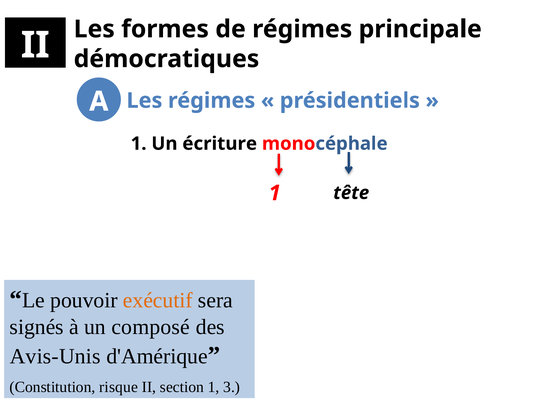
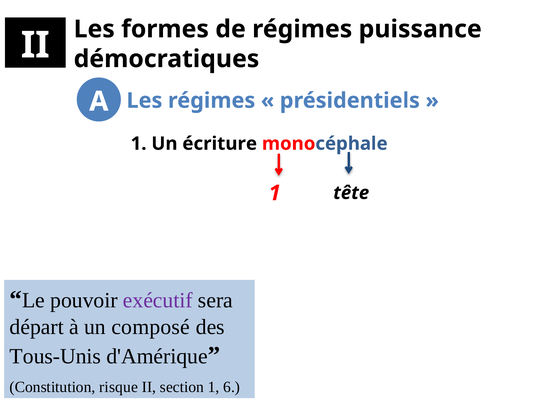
principale: principale -> puissance
exécutif colour: orange -> purple
signés: signés -> départ
Avis-Unis: Avis-Unis -> Tous-Unis
3: 3 -> 6
